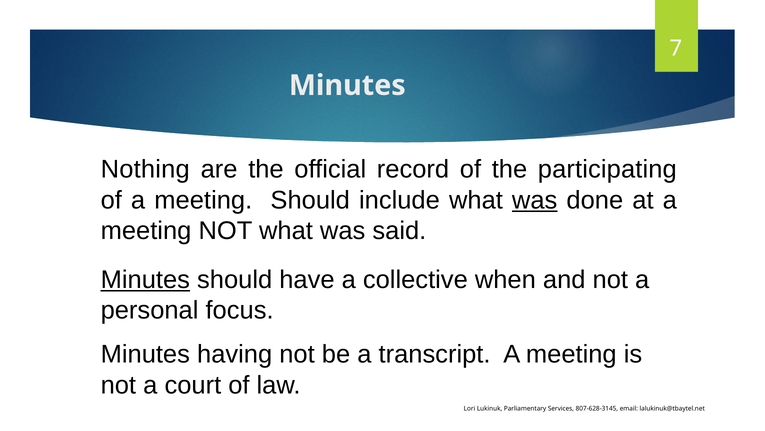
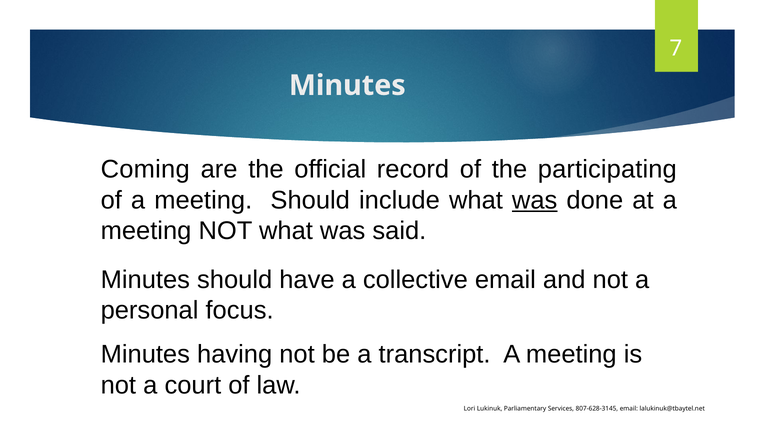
Nothing: Nothing -> Coming
Minutes at (145, 279) underline: present -> none
collective when: when -> email
